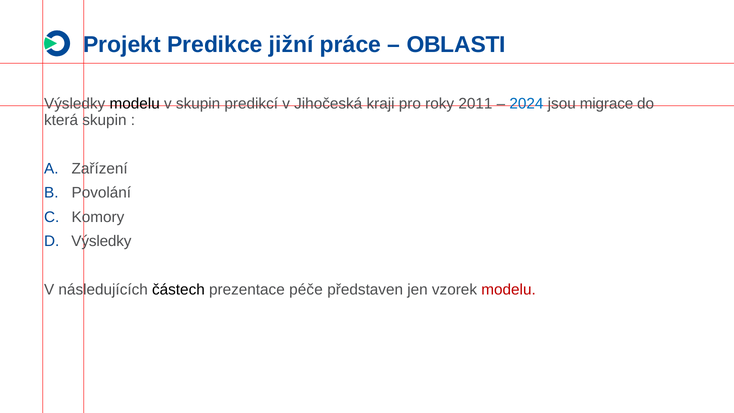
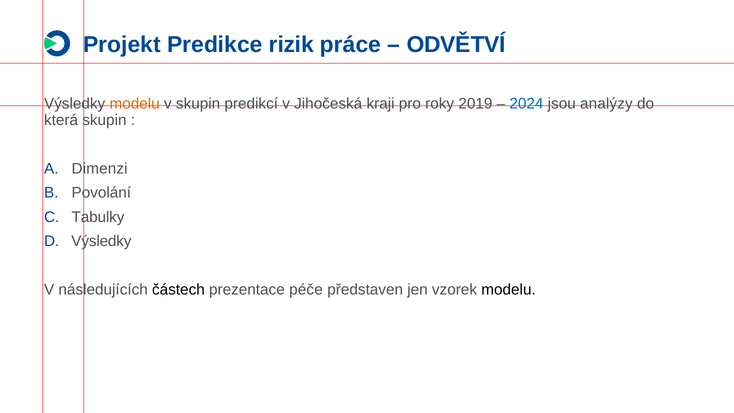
jižní: jižní -> rizik
OBLASTI: OBLASTI -> ODVĚTVÍ
modelu at (135, 104) colour: black -> orange
2011: 2011 -> 2019
migrace: migrace -> analýzy
Zařízení: Zařízení -> Dimenzi
Komory: Komory -> Tabulky
modelu at (509, 290) colour: red -> black
